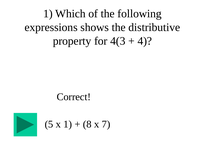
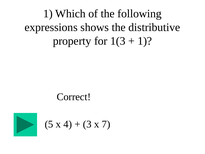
4(3: 4(3 -> 1(3
4 at (145, 41): 4 -> 1
x 1: 1 -> 4
8: 8 -> 3
